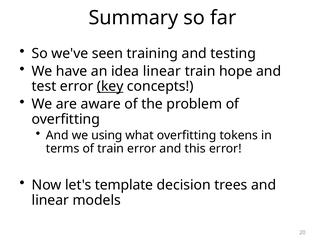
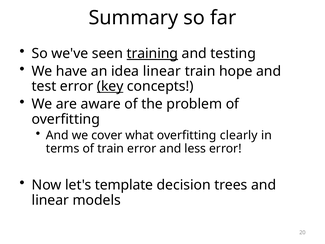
training underline: none -> present
using: using -> cover
tokens: tokens -> clearly
this: this -> less
